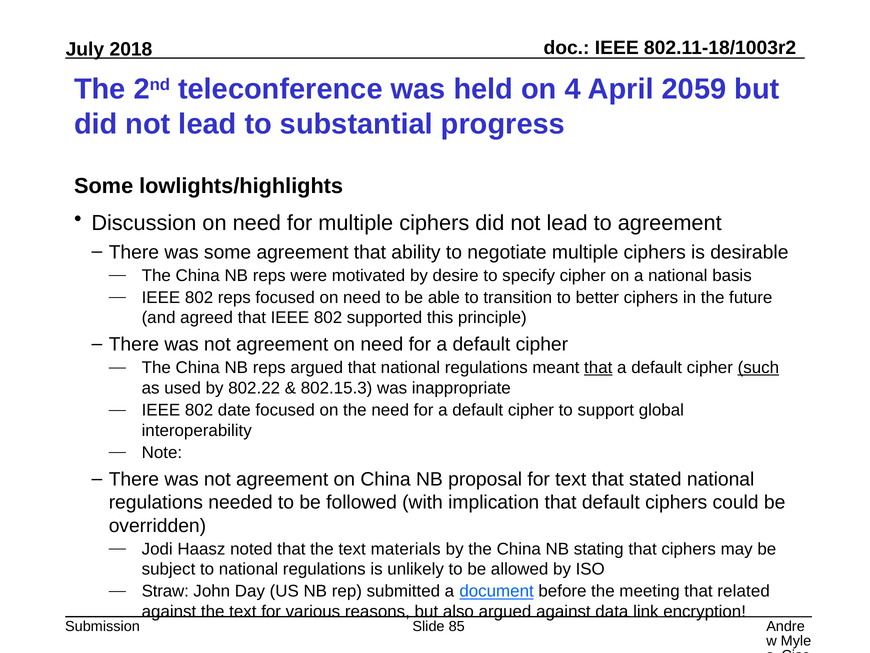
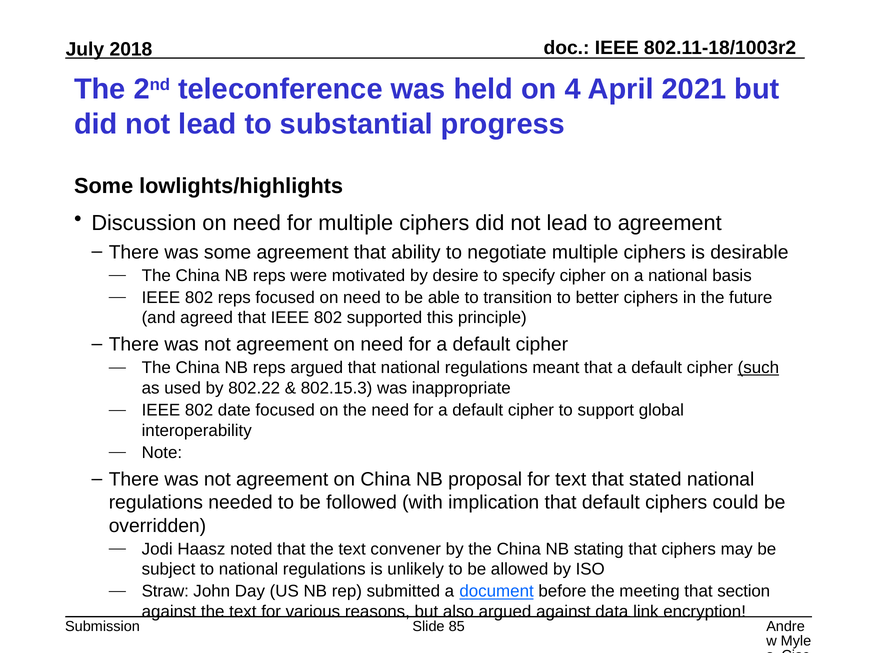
2059: 2059 -> 2021
that at (598, 368) underline: present -> none
materials: materials -> convener
related: related -> section
